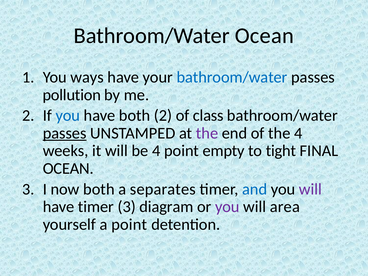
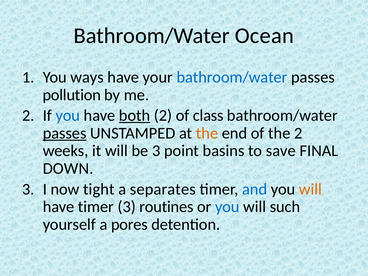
both at (135, 115) underline: none -> present
the at (207, 133) colour: purple -> orange
the 4: 4 -> 2
be 4: 4 -> 3
empty: empty -> basins
tight: tight -> save
OCEAN at (68, 169): OCEAN -> DOWN
now both: both -> tight
will at (310, 189) colour: purple -> orange
diagram: diagram -> routines
you at (227, 207) colour: purple -> blue
area: area -> such
a point: point -> pores
